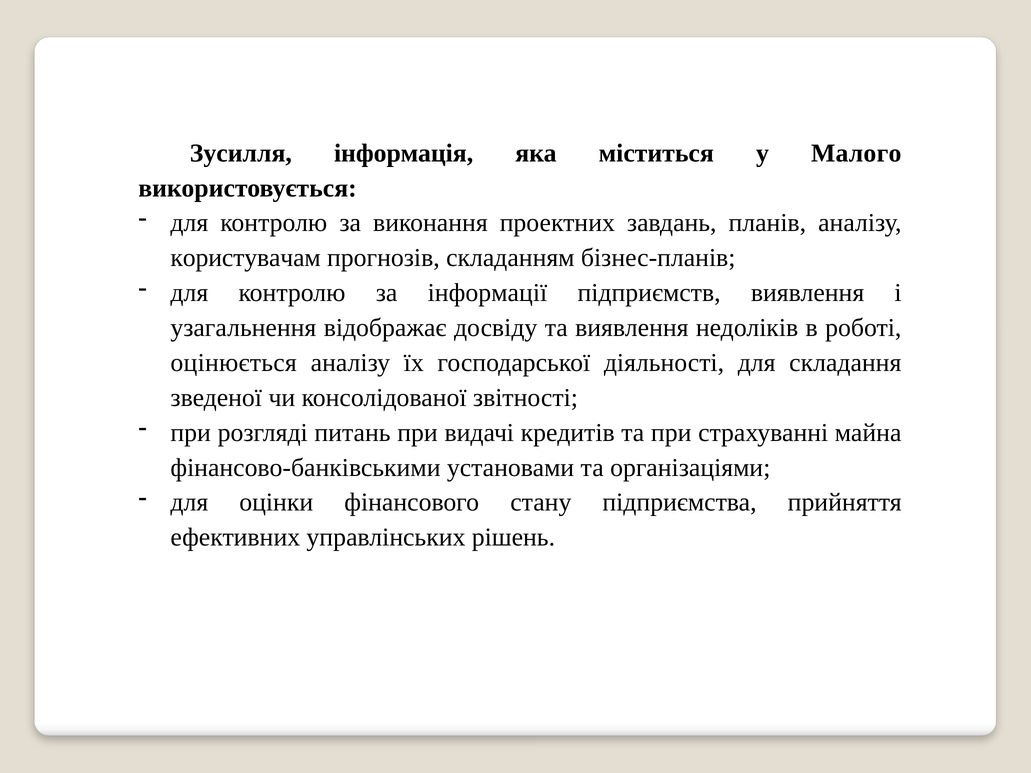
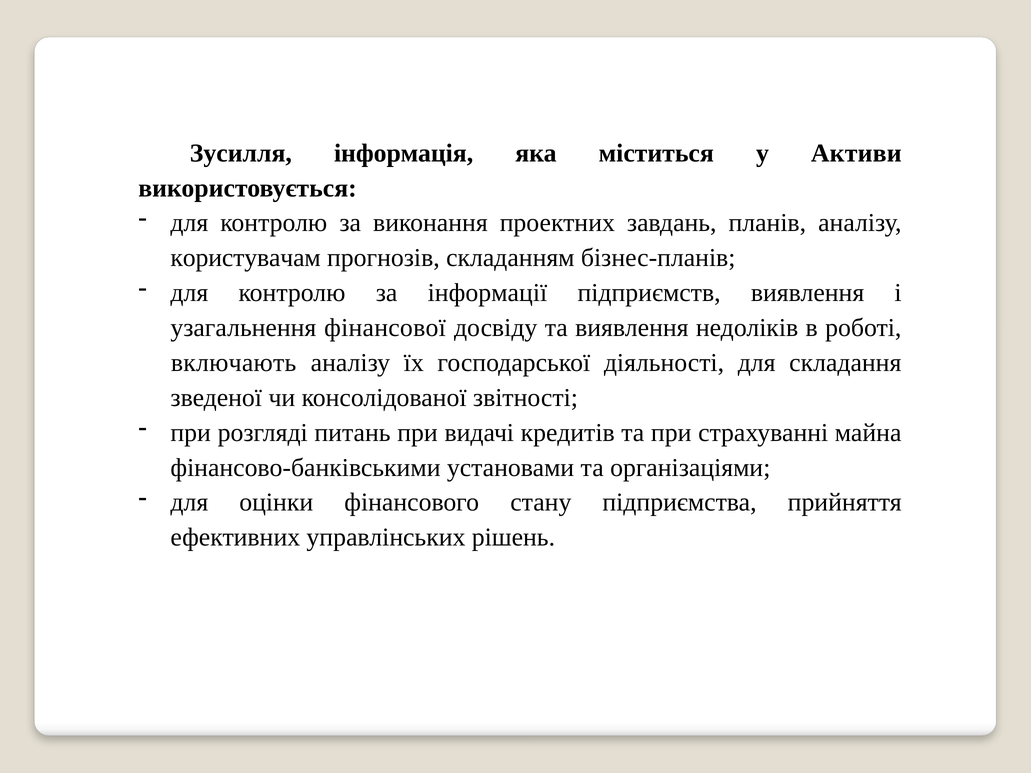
Малого: Малого -> Активи
відображає: відображає -> фінансової
оцінюється: оцінюється -> включають
